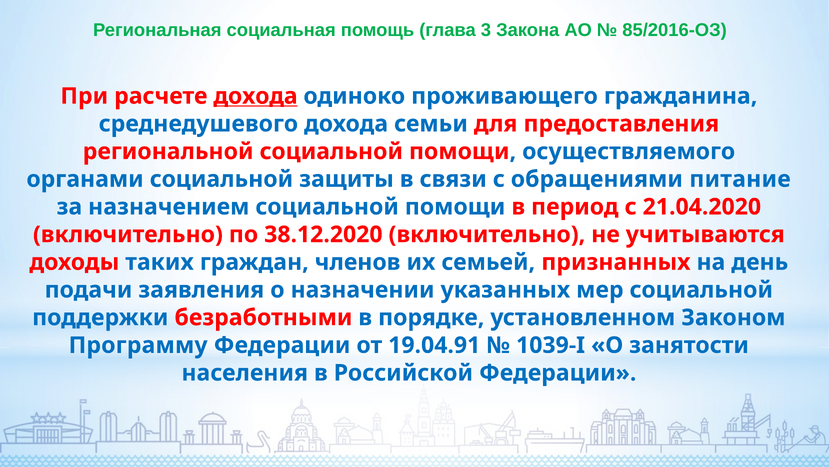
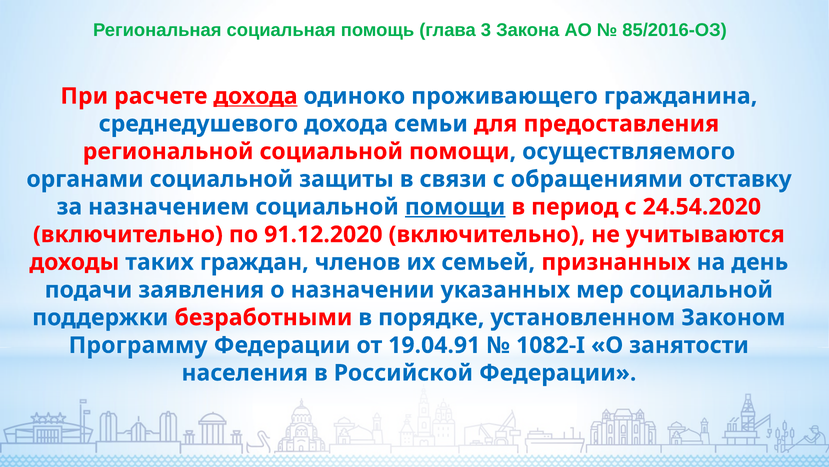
питание: питание -> отставку
помощи at (455, 207) underline: none -> present
21.04.2020: 21.04.2020 -> 24.54.2020
38.12.2020: 38.12.2020 -> 91.12.2020
1039-I: 1039-I -> 1082-I
